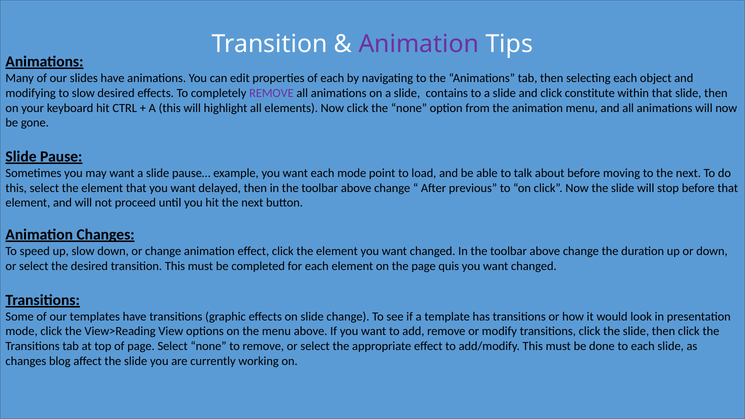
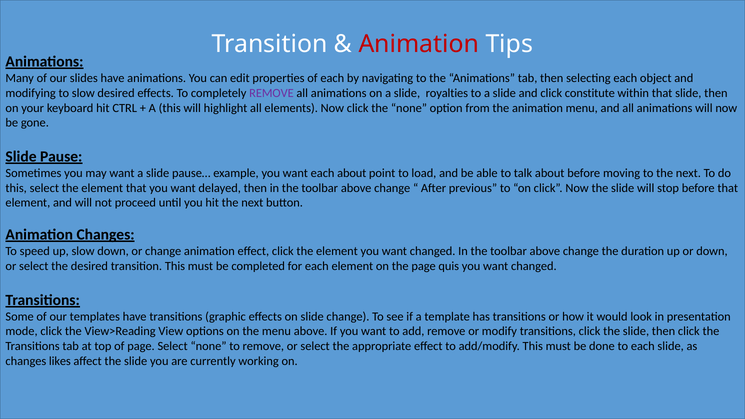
Animation at (419, 44) colour: purple -> red
contains: contains -> royalties
each mode: mode -> about
blog: blog -> likes
